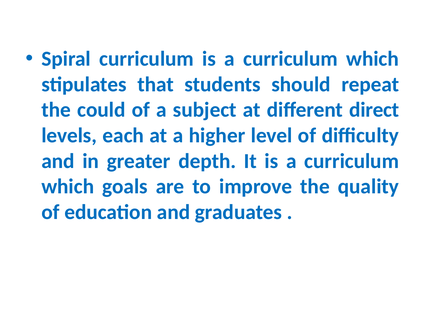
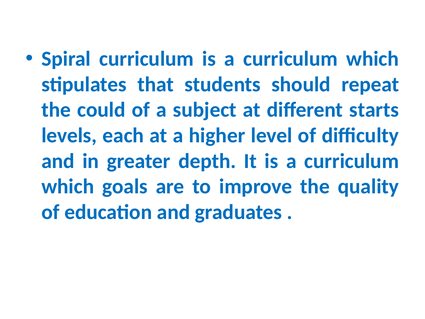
direct: direct -> starts
